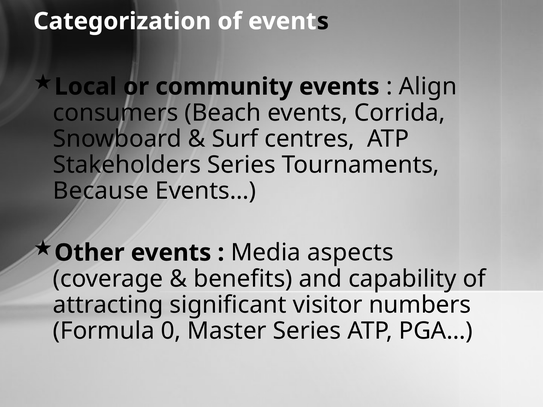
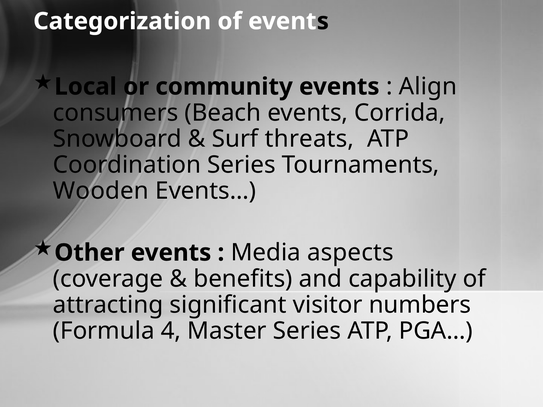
centres: centres -> threats
Stakeholders: Stakeholders -> Coordination
Because: Because -> Wooden
0: 0 -> 4
